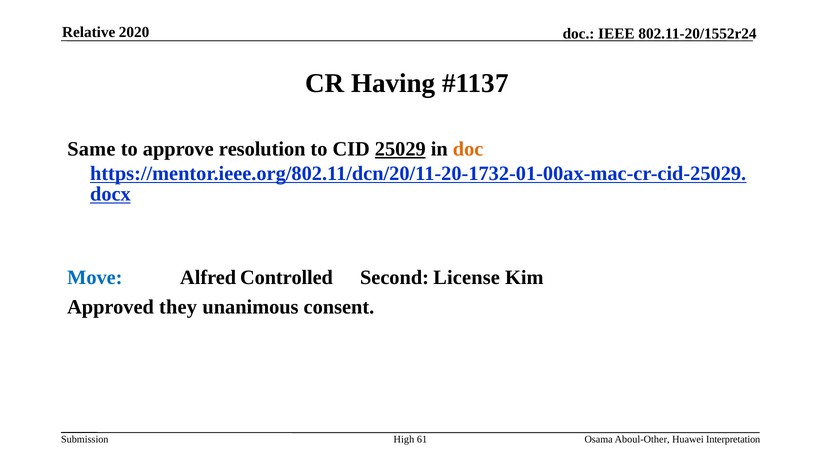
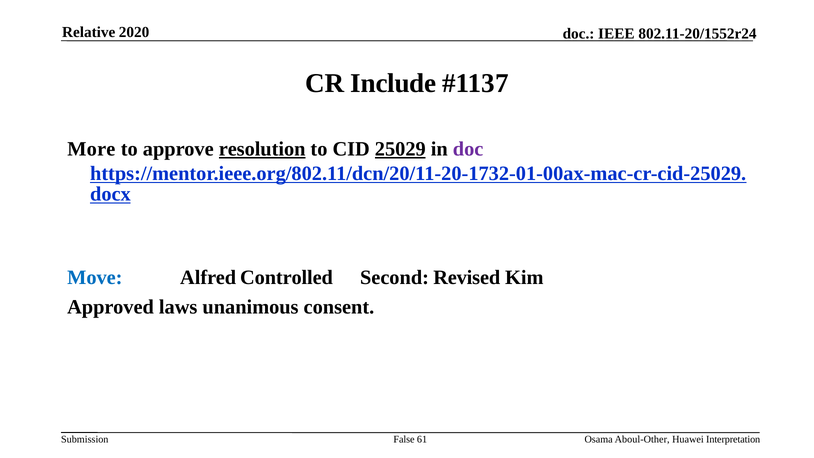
Having: Having -> Include
Same: Same -> More
resolution underline: none -> present
doc at (468, 149) colour: orange -> purple
License: License -> Revised
they: they -> laws
High: High -> False
